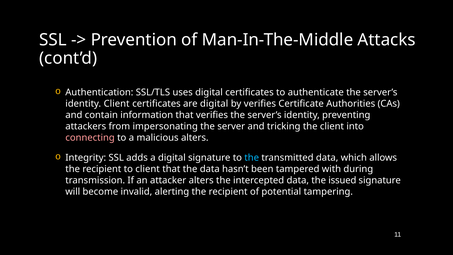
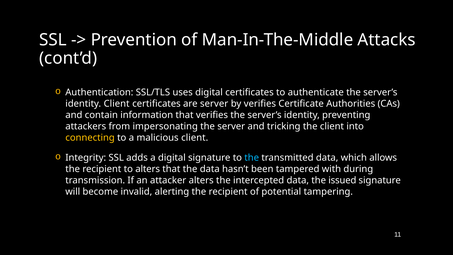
are digital: digital -> server
connecting colour: pink -> yellow
malicious alters: alters -> client
to client: client -> alters
